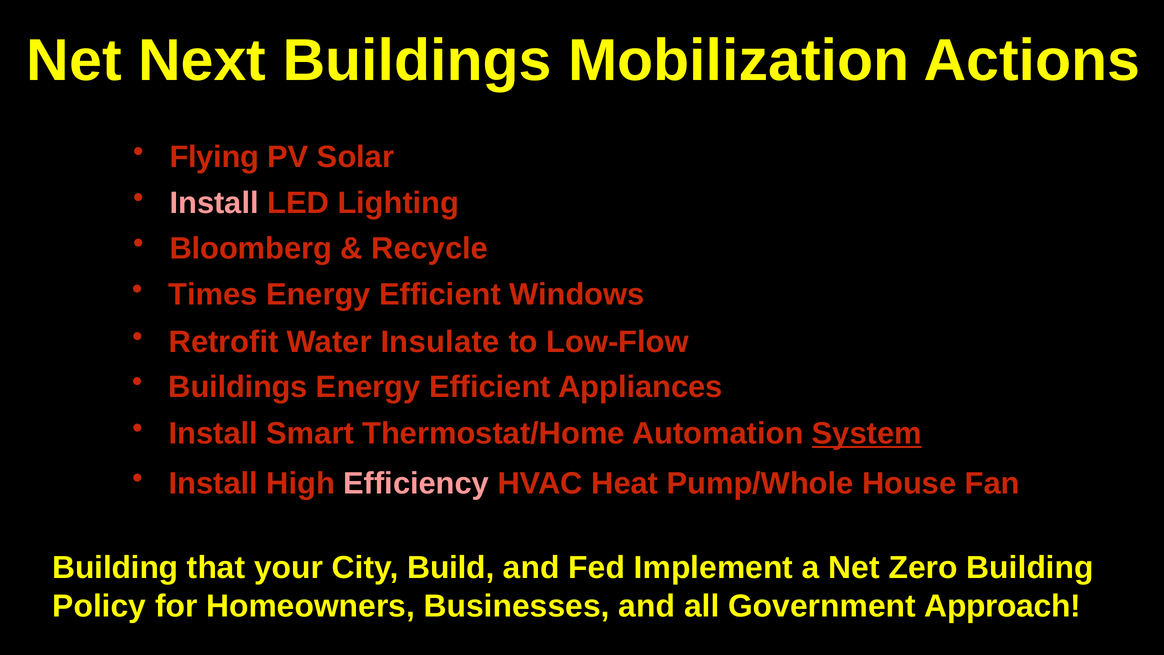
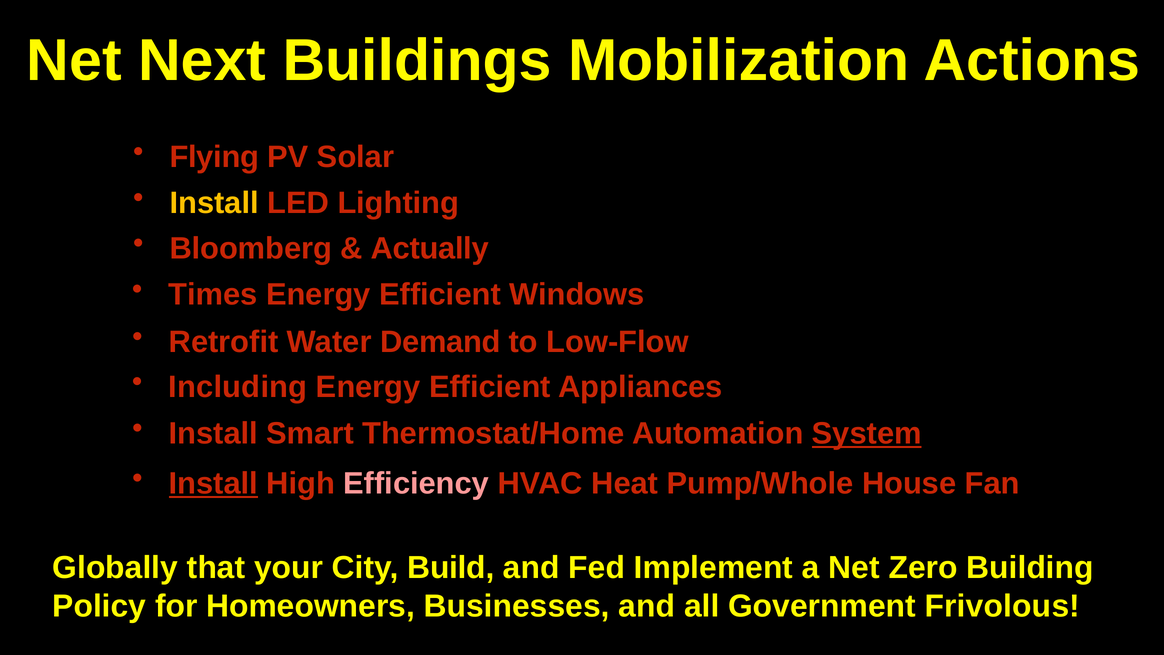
Install at (214, 203) colour: pink -> yellow
Recycle: Recycle -> Actually
Insulate: Insulate -> Demand
Buildings at (238, 387): Buildings -> Including
Install at (213, 483) underline: none -> present
Building at (115, 568): Building -> Globally
Approach: Approach -> Frivolous
